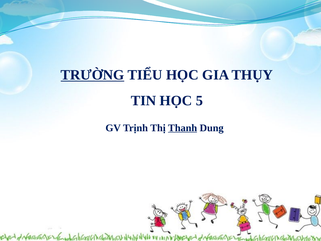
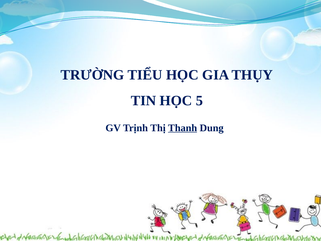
TRƯỜNG underline: present -> none
